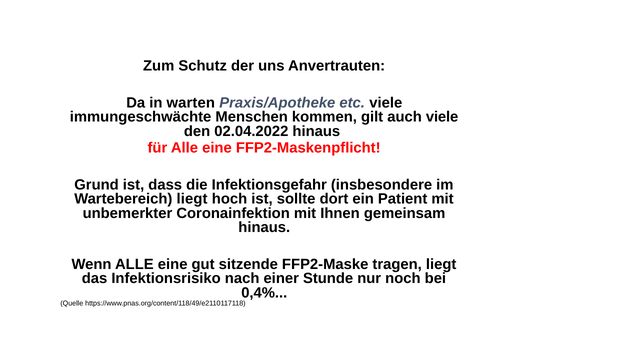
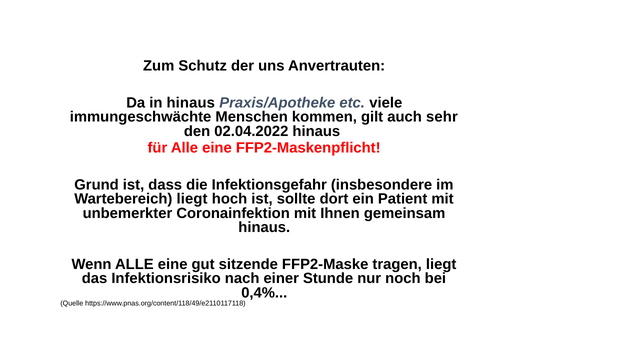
in warten: warten -> hinaus
auch viele: viele -> sehr
